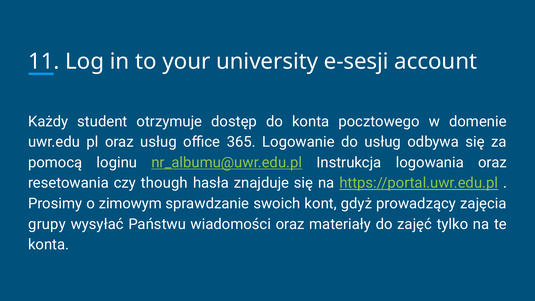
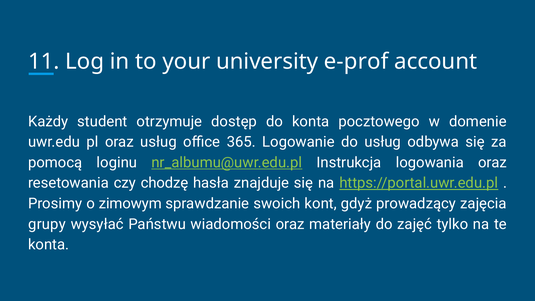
e-sesji: e-sesji -> e-prof
though: though -> chodzę
